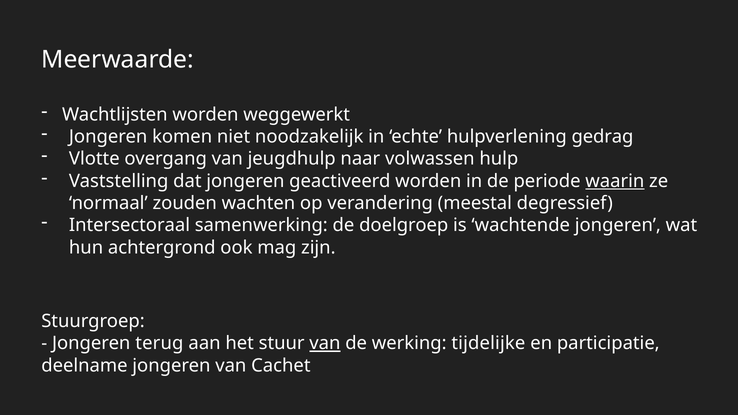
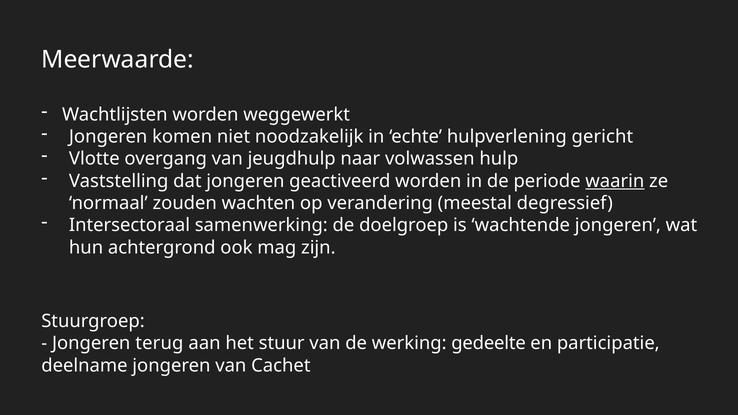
gedrag: gedrag -> gericht
van at (325, 343) underline: present -> none
tijdelijke: tijdelijke -> gedeelte
